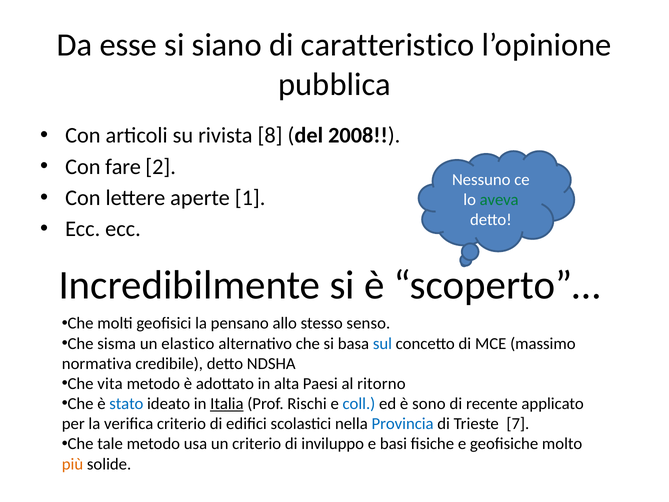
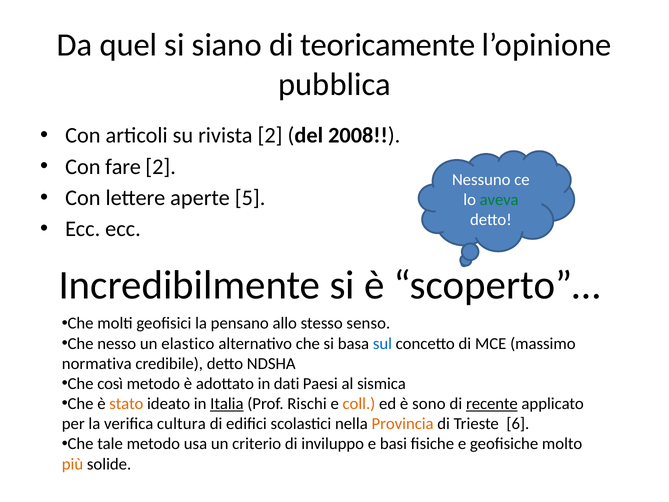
esse: esse -> quel
caratteristico: caratteristico -> teoricamente
rivista 8: 8 -> 2
1: 1 -> 5
sisma: sisma -> nesso
vita: vita -> così
alta: alta -> dati
ritorno: ritorno -> sismica
stato colour: blue -> orange
coll colour: blue -> orange
recente underline: none -> present
verifica criterio: criterio -> cultura
Provincia colour: blue -> orange
7: 7 -> 6
